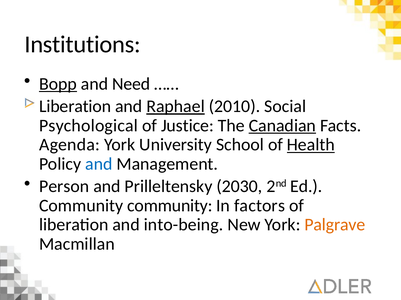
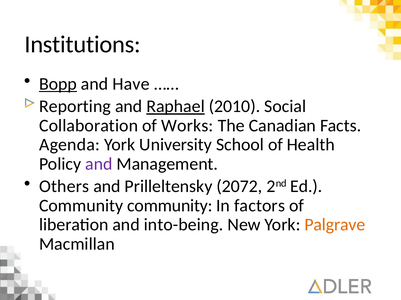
Need: Need -> Have
Liberation at (75, 107): Liberation -> Reporting
Psychological: Psychological -> Collaboration
Justice: Justice -> Works
Canadian underline: present -> none
Health underline: present -> none
and at (99, 164) colour: blue -> purple
Person: Person -> Others
2030: 2030 -> 2072
